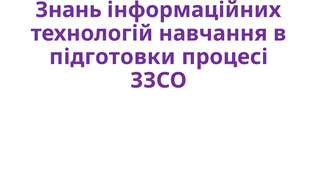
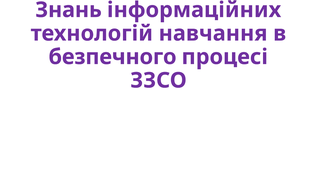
підготовки: підготовки -> безпечного
